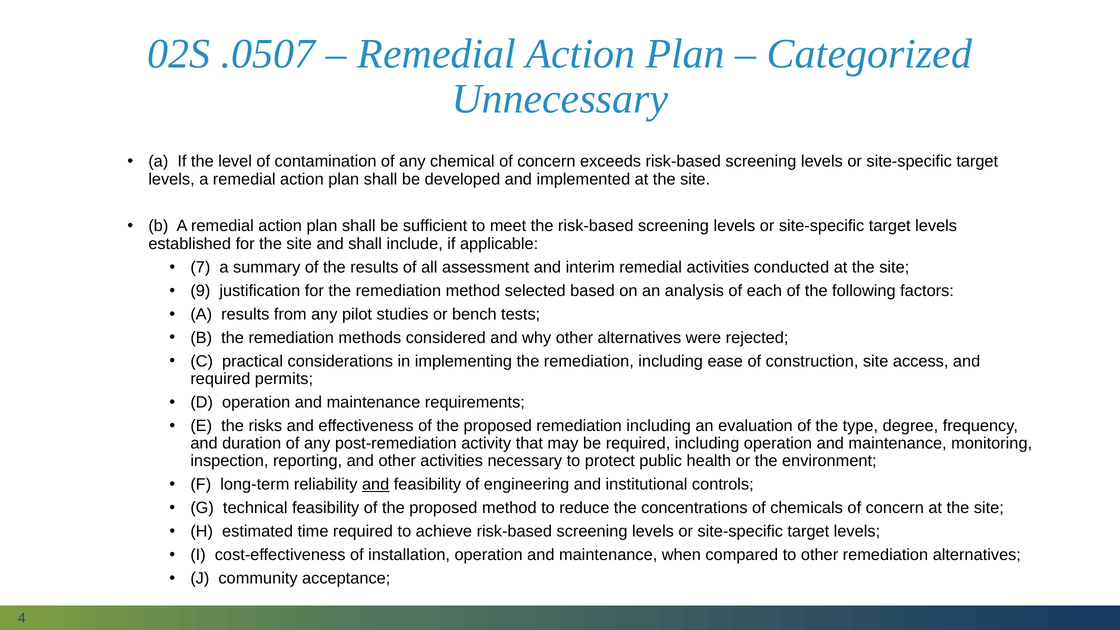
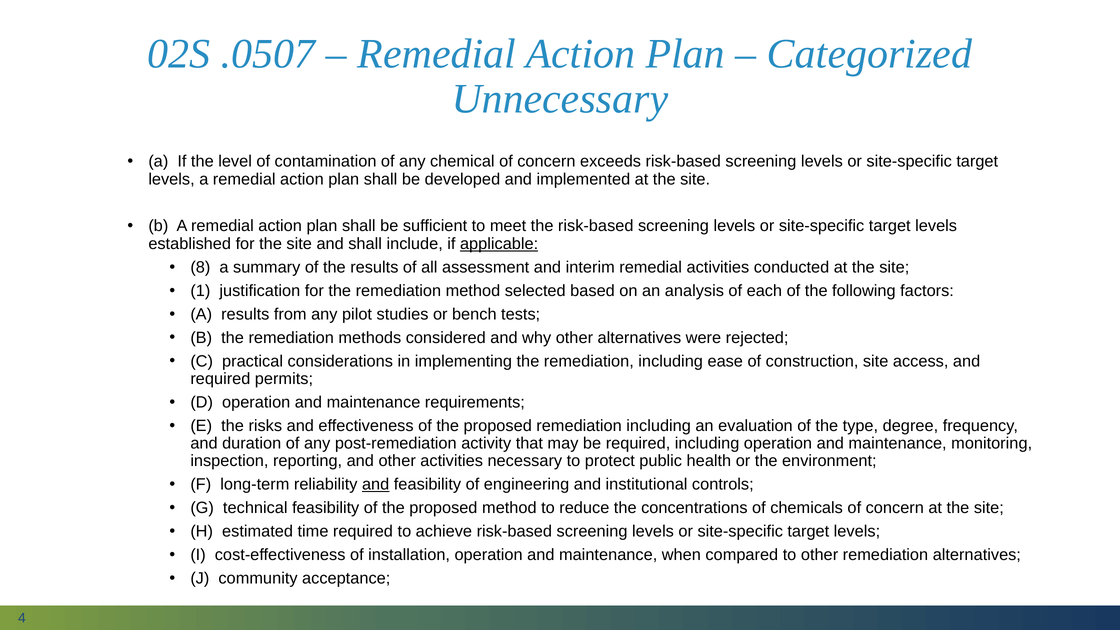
applicable underline: none -> present
7: 7 -> 8
9: 9 -> 1
